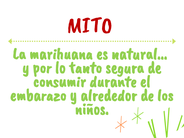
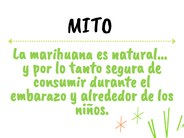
MITO colour: red -> black
